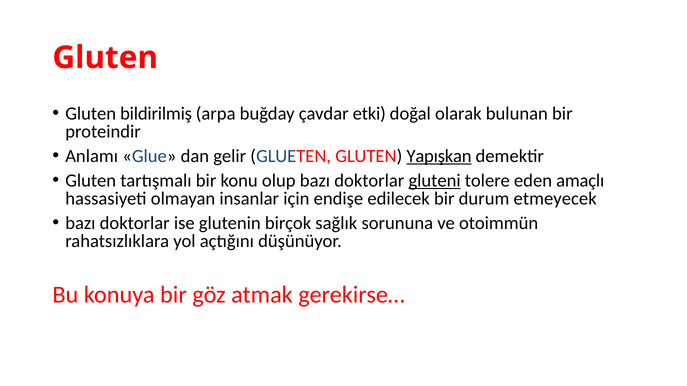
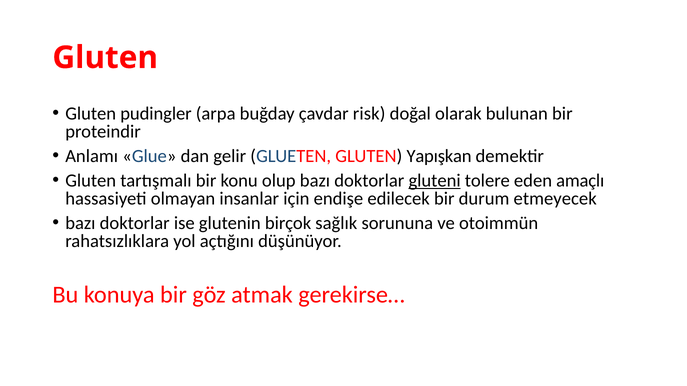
bildirilmiş: bildirilmiş -> pudingler
etki: etki -> risk
Yapışkan underline: present -> none
